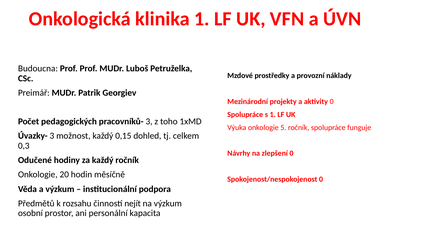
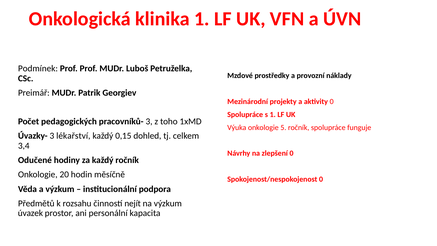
Budoucna: Budoucna -> Podmínek
možnost: možnost -> lékařství
0,3: 0,3 -> 3,4
osobní: osobní -> úvazek
